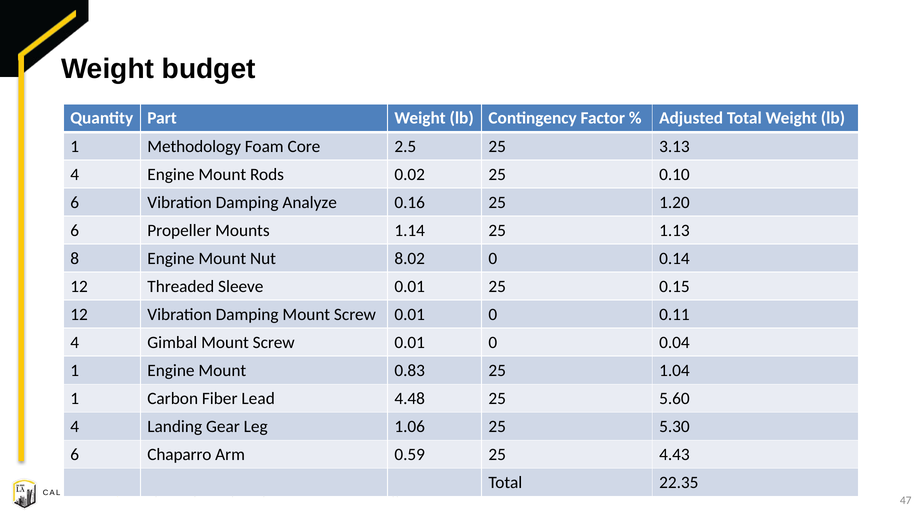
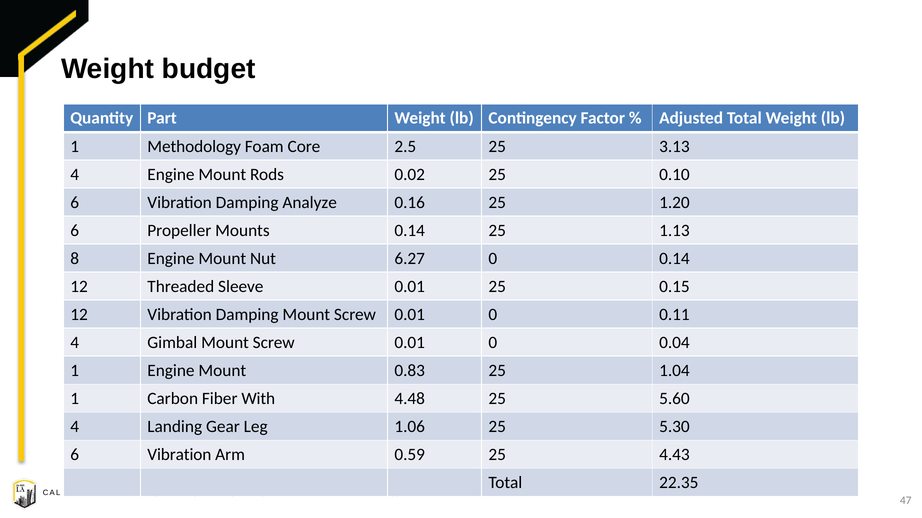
Mounts 1.14: 1.14 -> 0.14
8.02: 8.02 -> 6.27
Lead: Lead -> With
Chaparro at (179, 455): Chaparro -> Vibration
